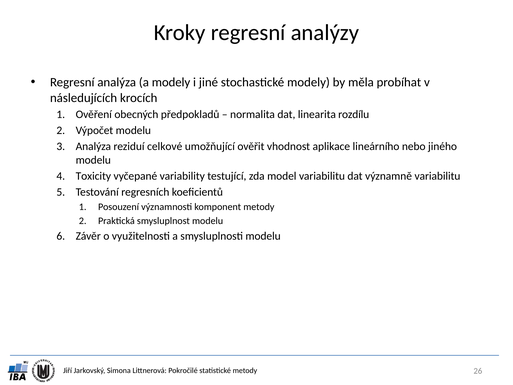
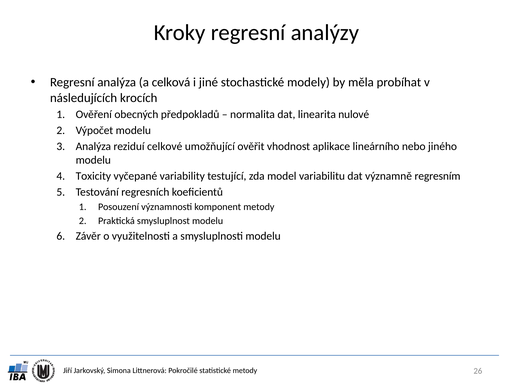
a modely: modely -> celková
rozdílu: rozdílu -> nulové
významně variabilitu: variabilitu -> regresním
